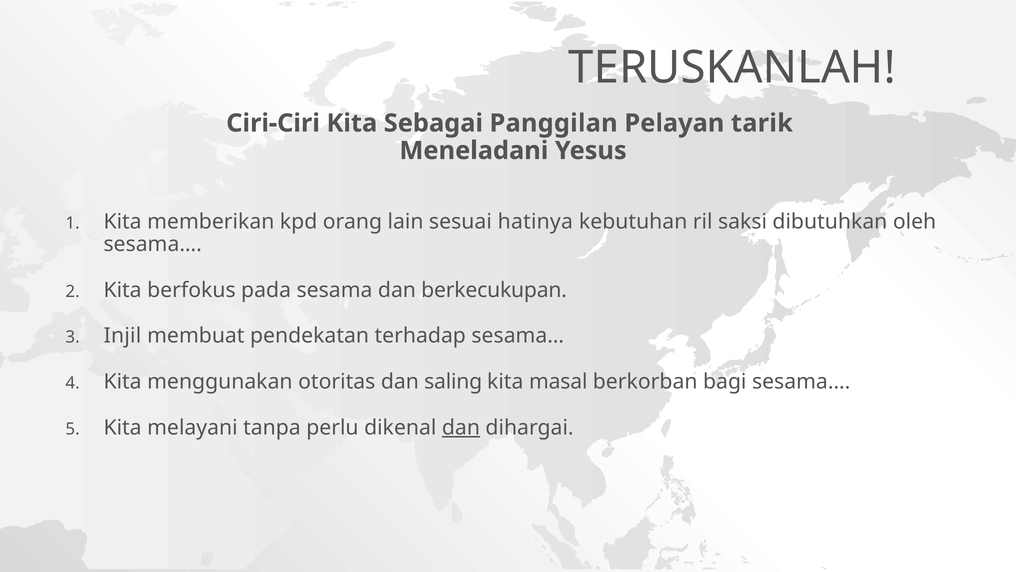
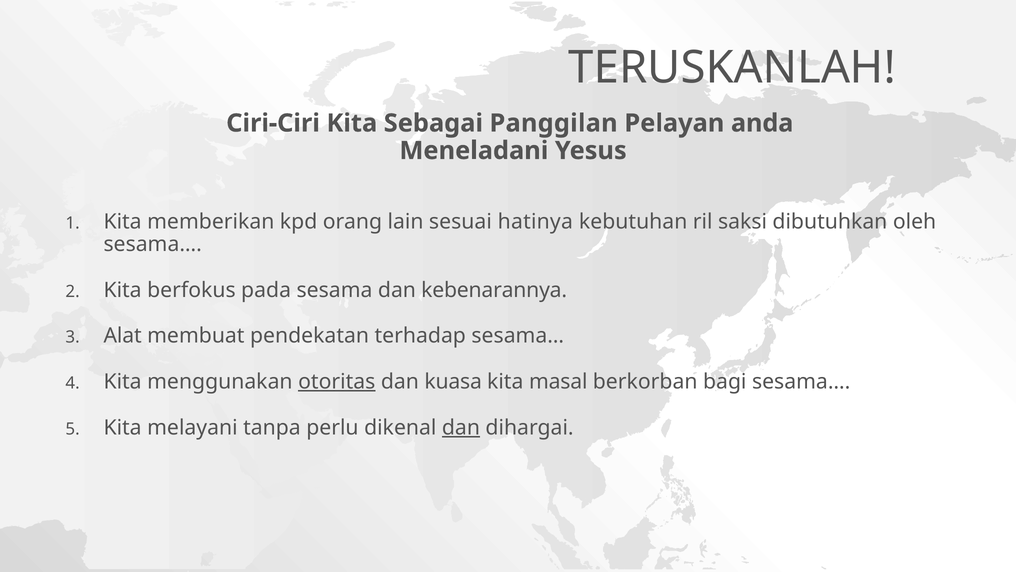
tarik: tarik -> anda
berkecukupan: berkecukupan -> kebenarannya
Injil: Injil -> Alat
otoritas underline: none -> present
saling: saling -> kuasa
